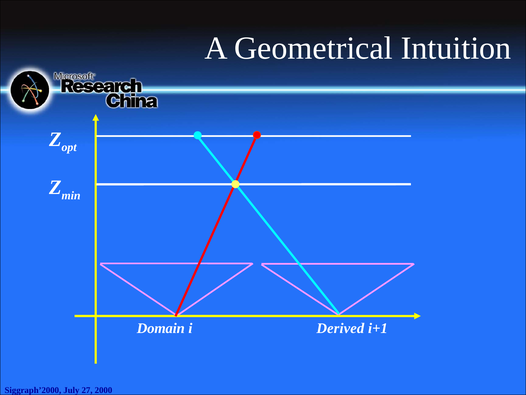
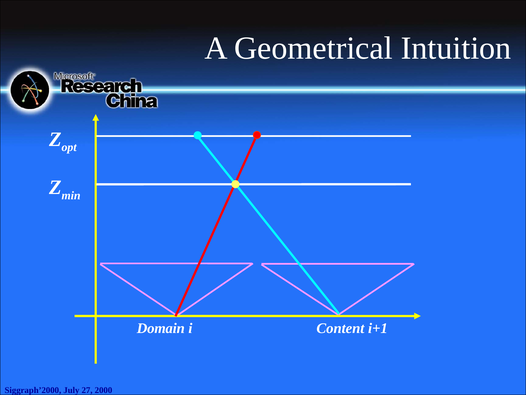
Derived: Derived -> Content
